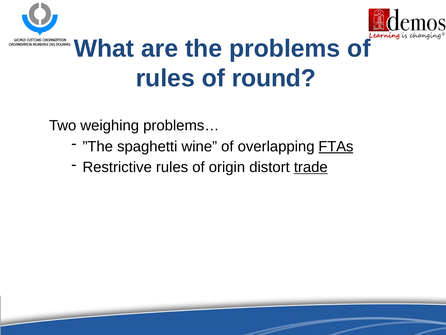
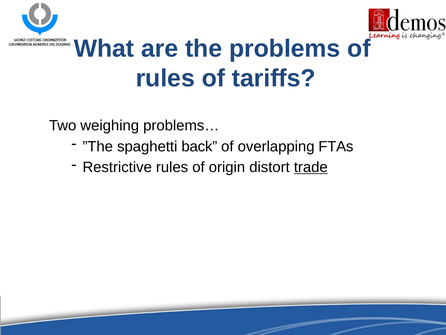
round: round -> tariffs
wine: wine -> back
FTAs underline: present -> none
